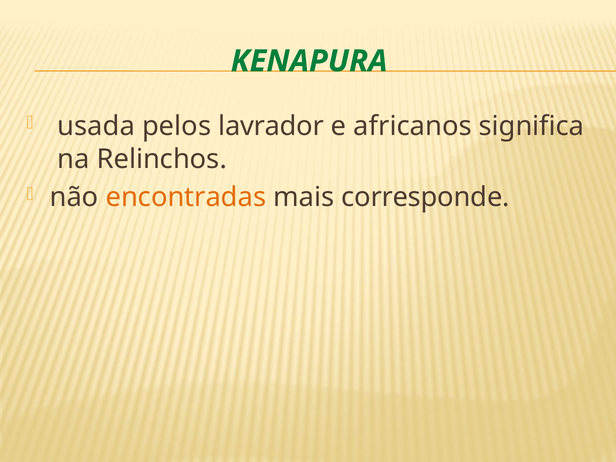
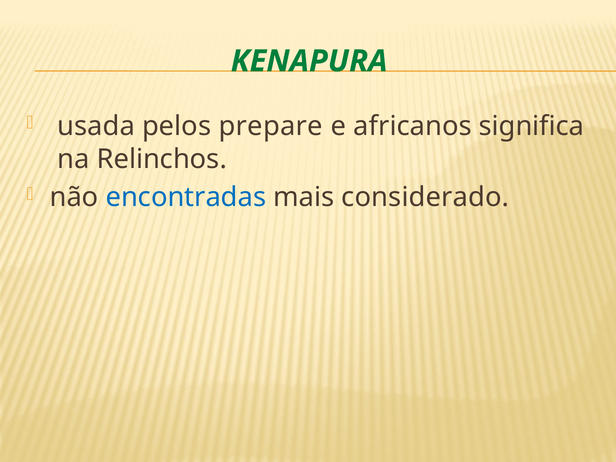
lavrador: lavrador -> prepare
encontradas colour: orange -> blue
corresponde: corresponde -> considerado
